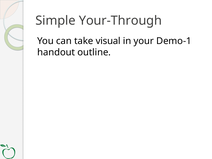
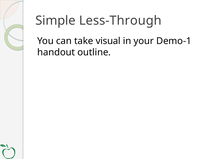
Your-Through: Your-Through -> Less-Through
